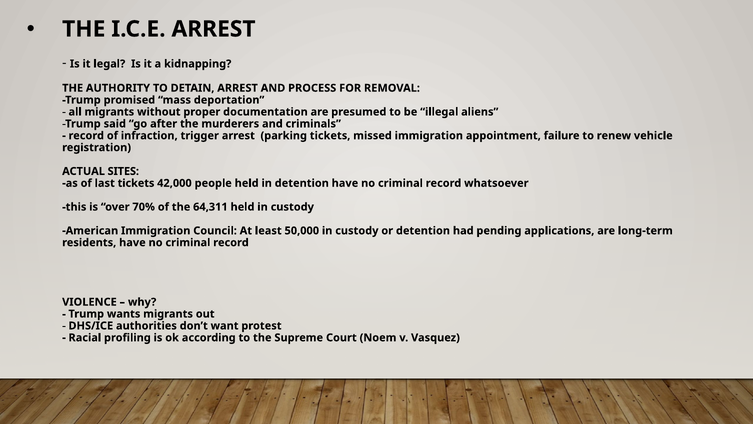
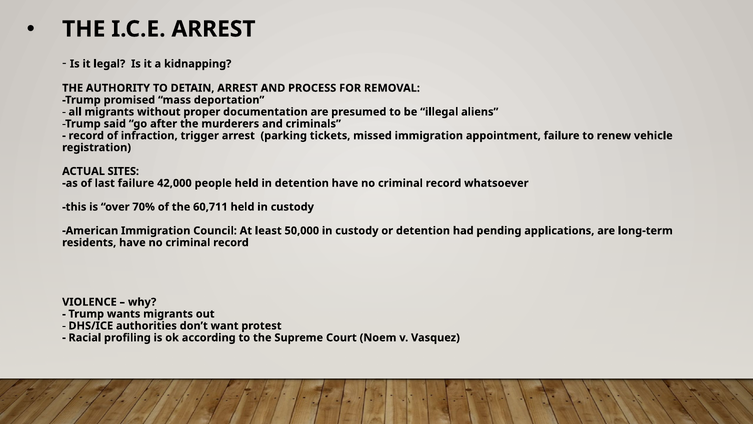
last tickets: tickets -> failure
64,311: 64,311 -> 60,711
